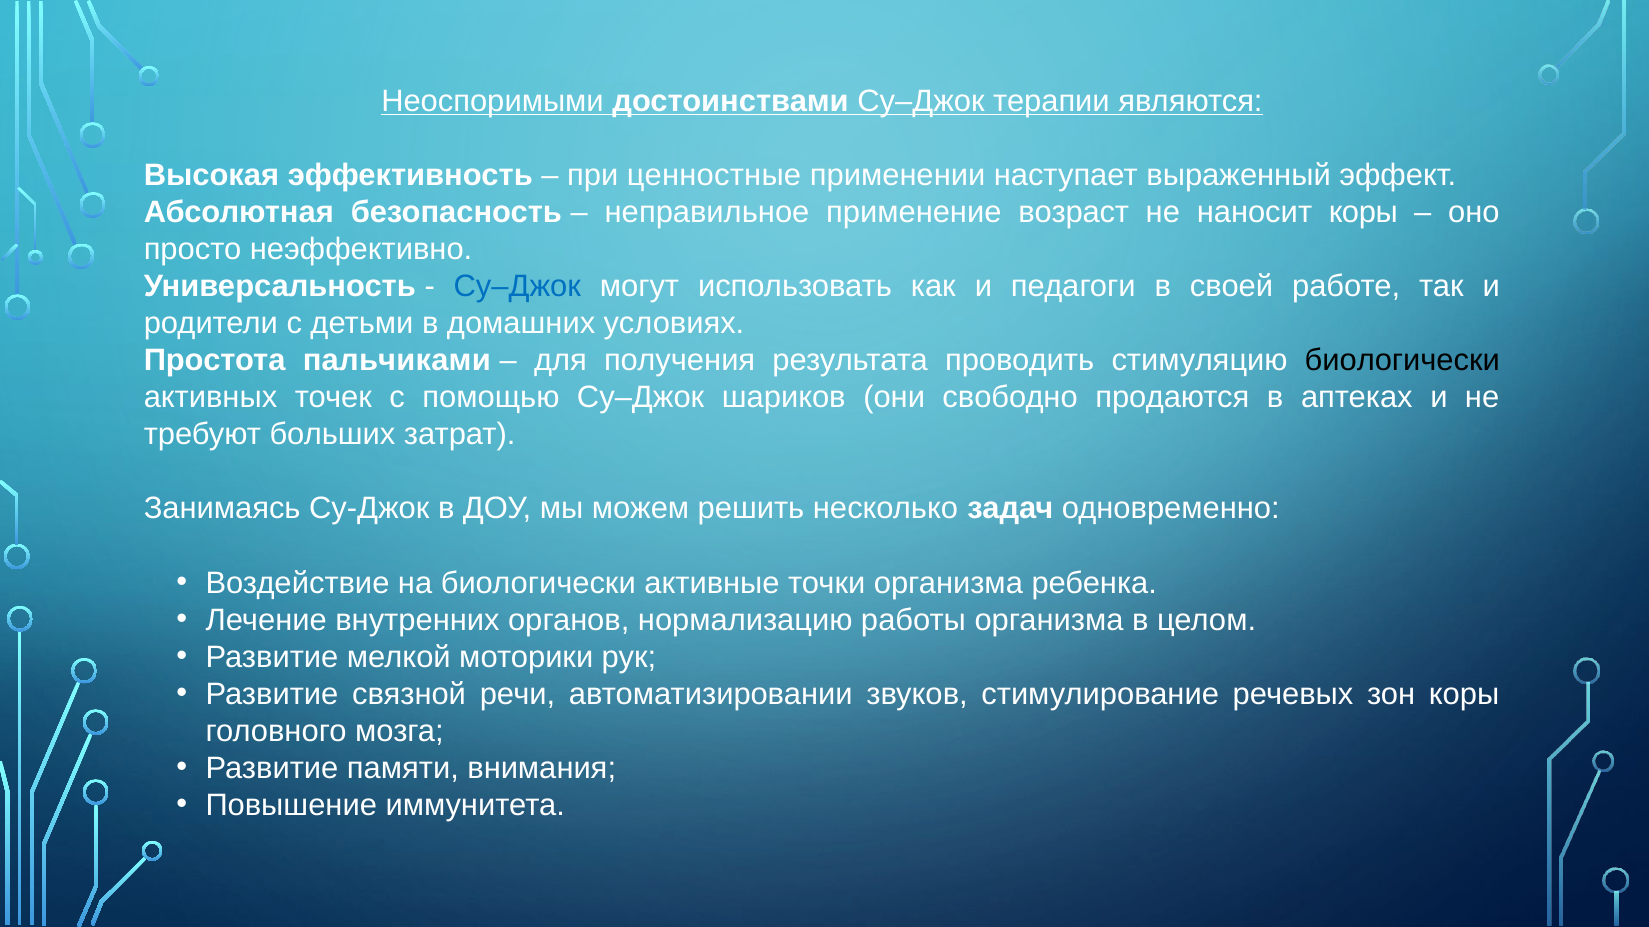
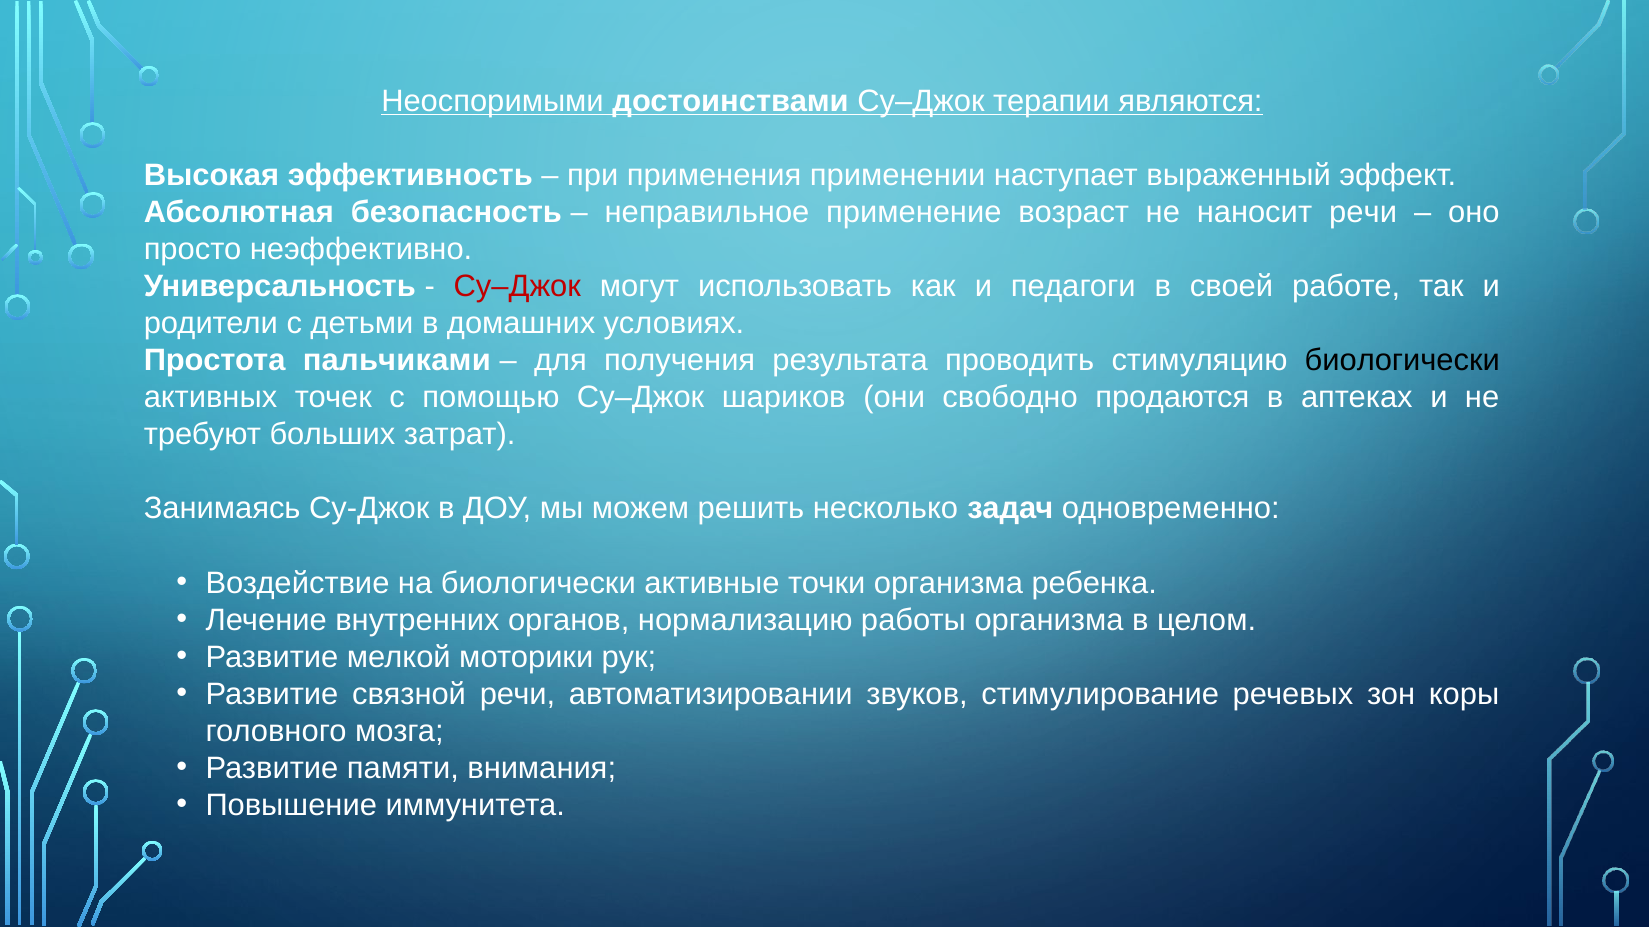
ценностные: ценностные -> применения
наносит коры: коры -> речи
Су–Джок at (517, 286) colour: blue -> red
